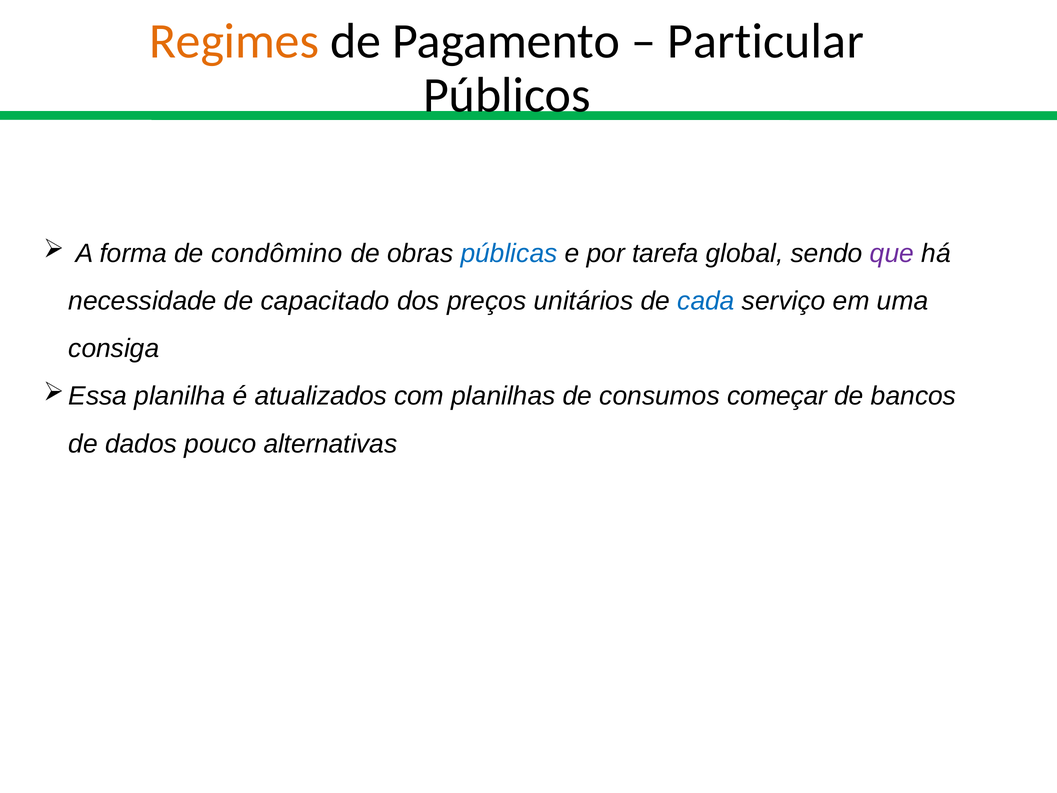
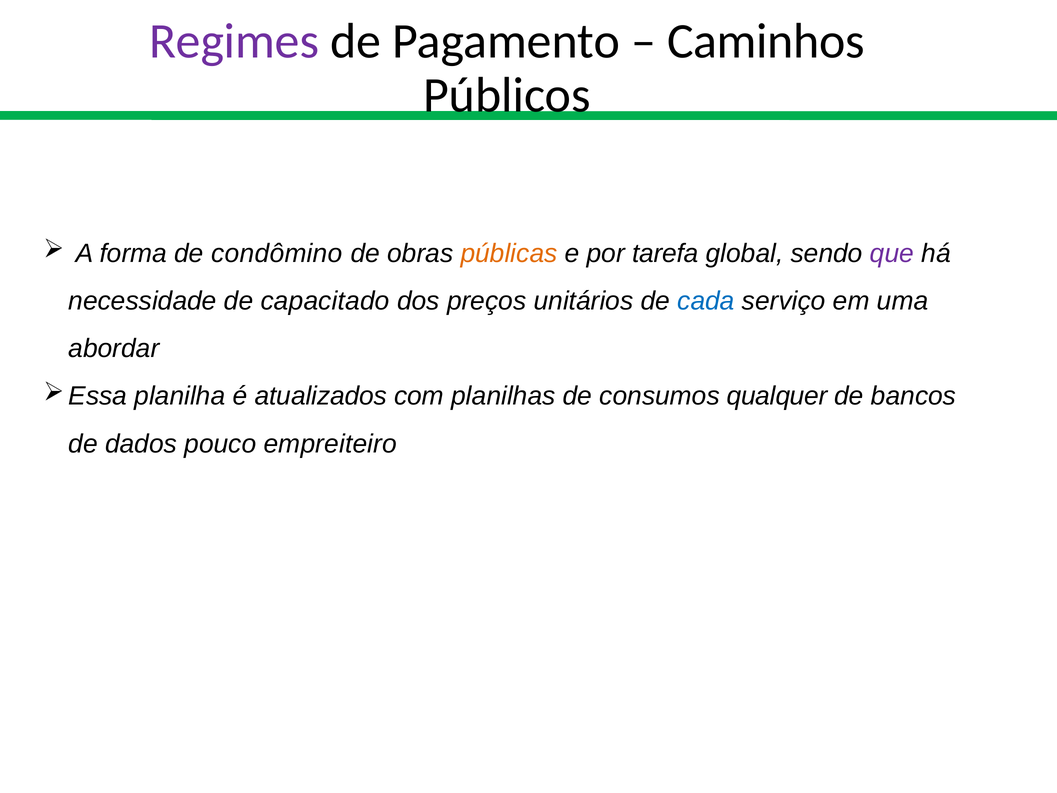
Regimes colour: orange -> purple
Particular: Particular -> Caminhos
públicas colour: blue -> orange
consiga: consiga -> abordar
começar: começar -> qualquer
alternativas: alternativas -> empreiteiro
